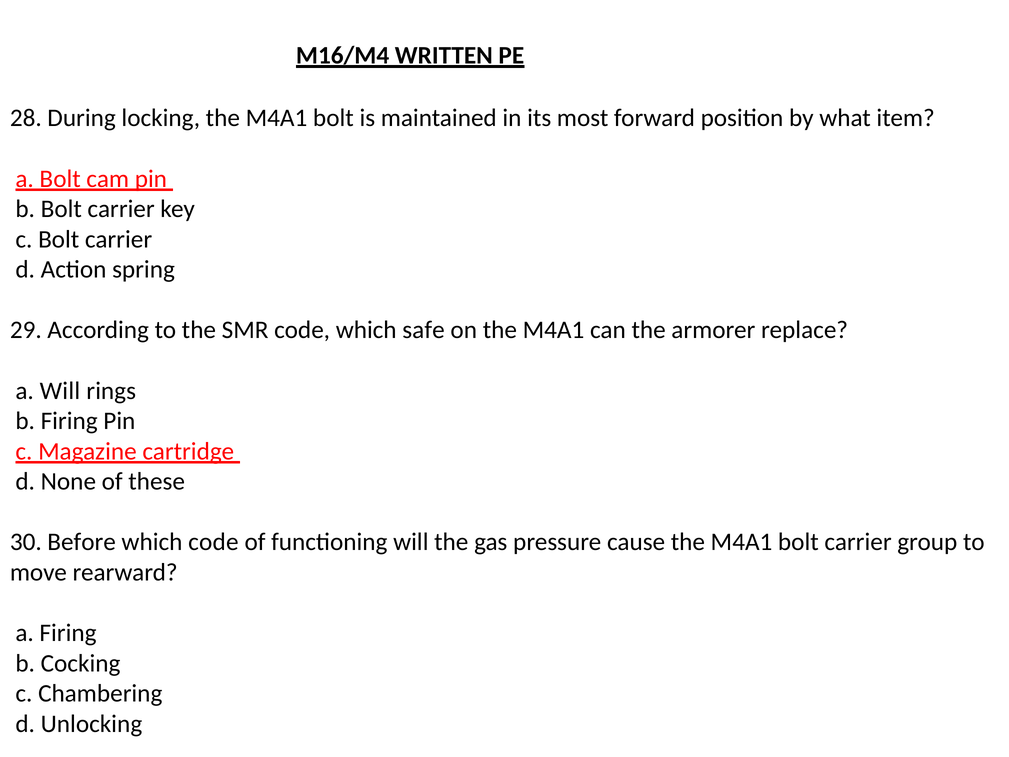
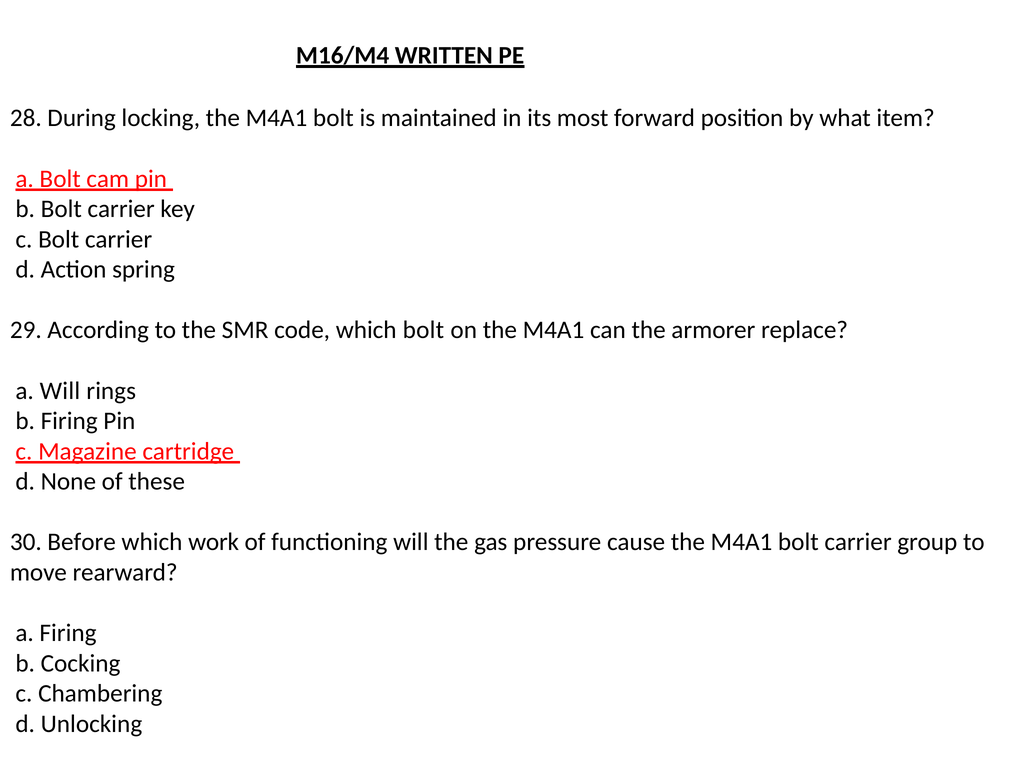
which safe: safe -> bolt
which code: code -> work
